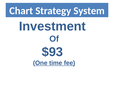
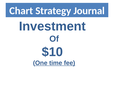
System: System -> Journal
$93: $93 -> $10
